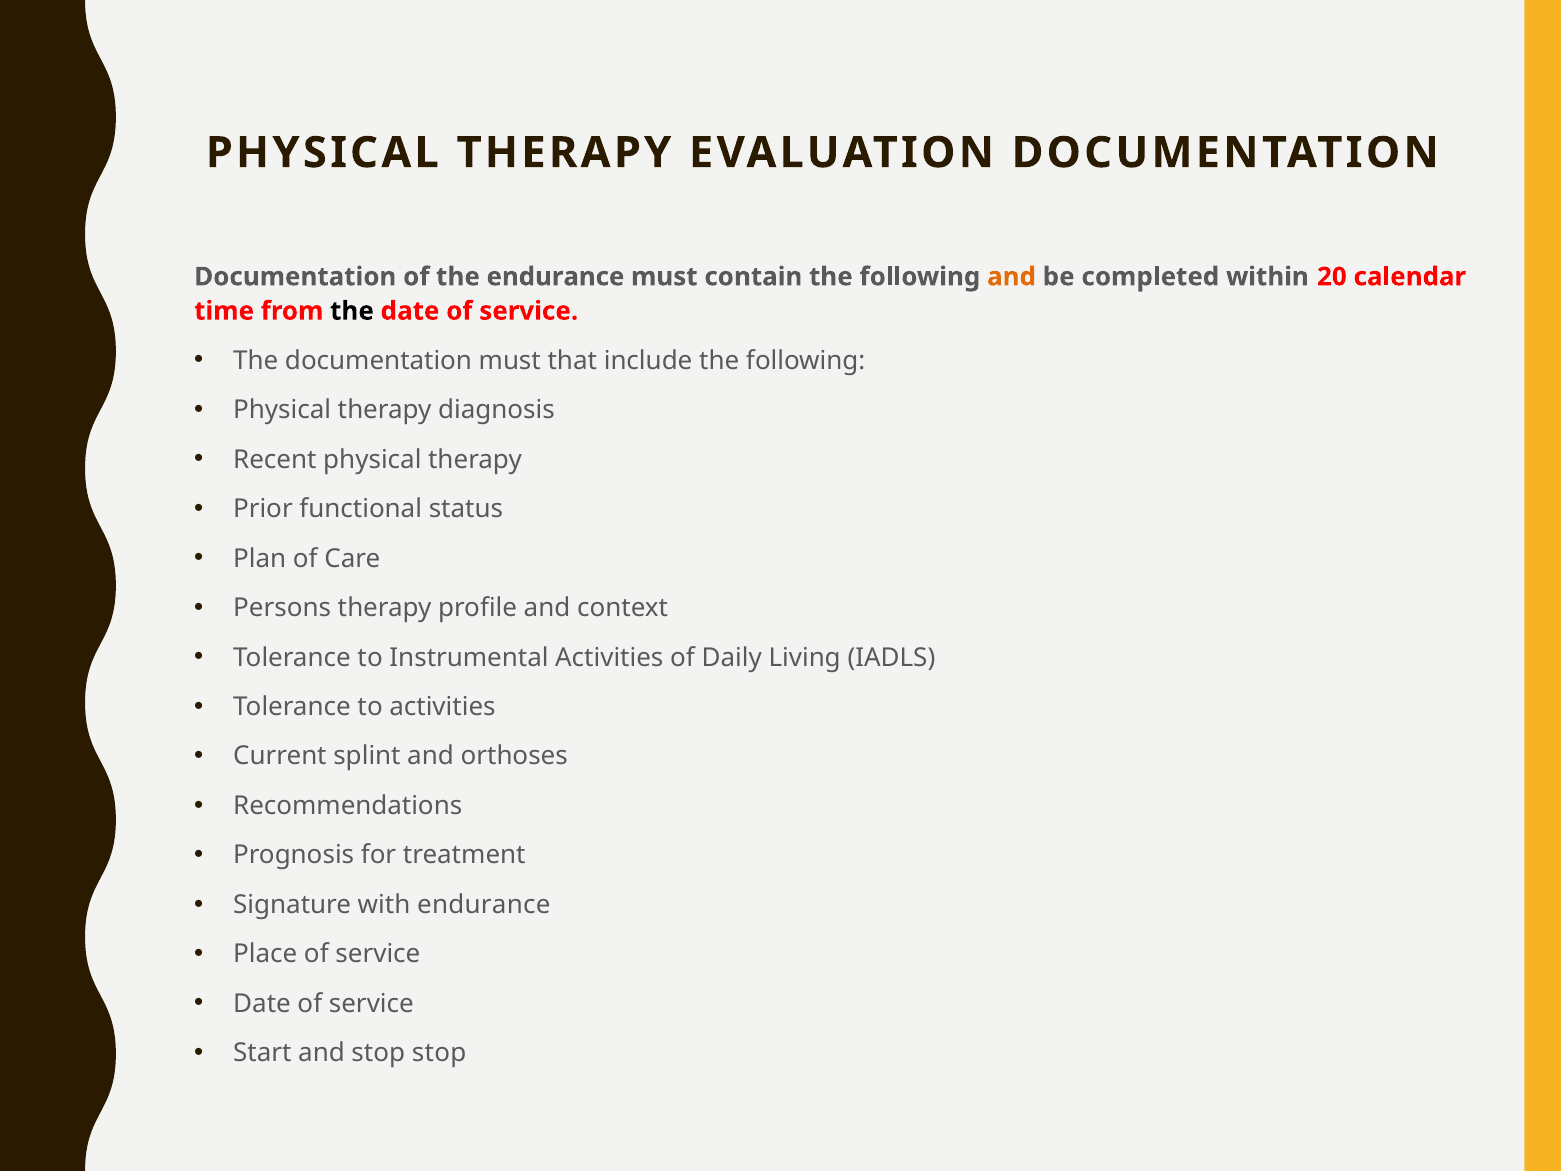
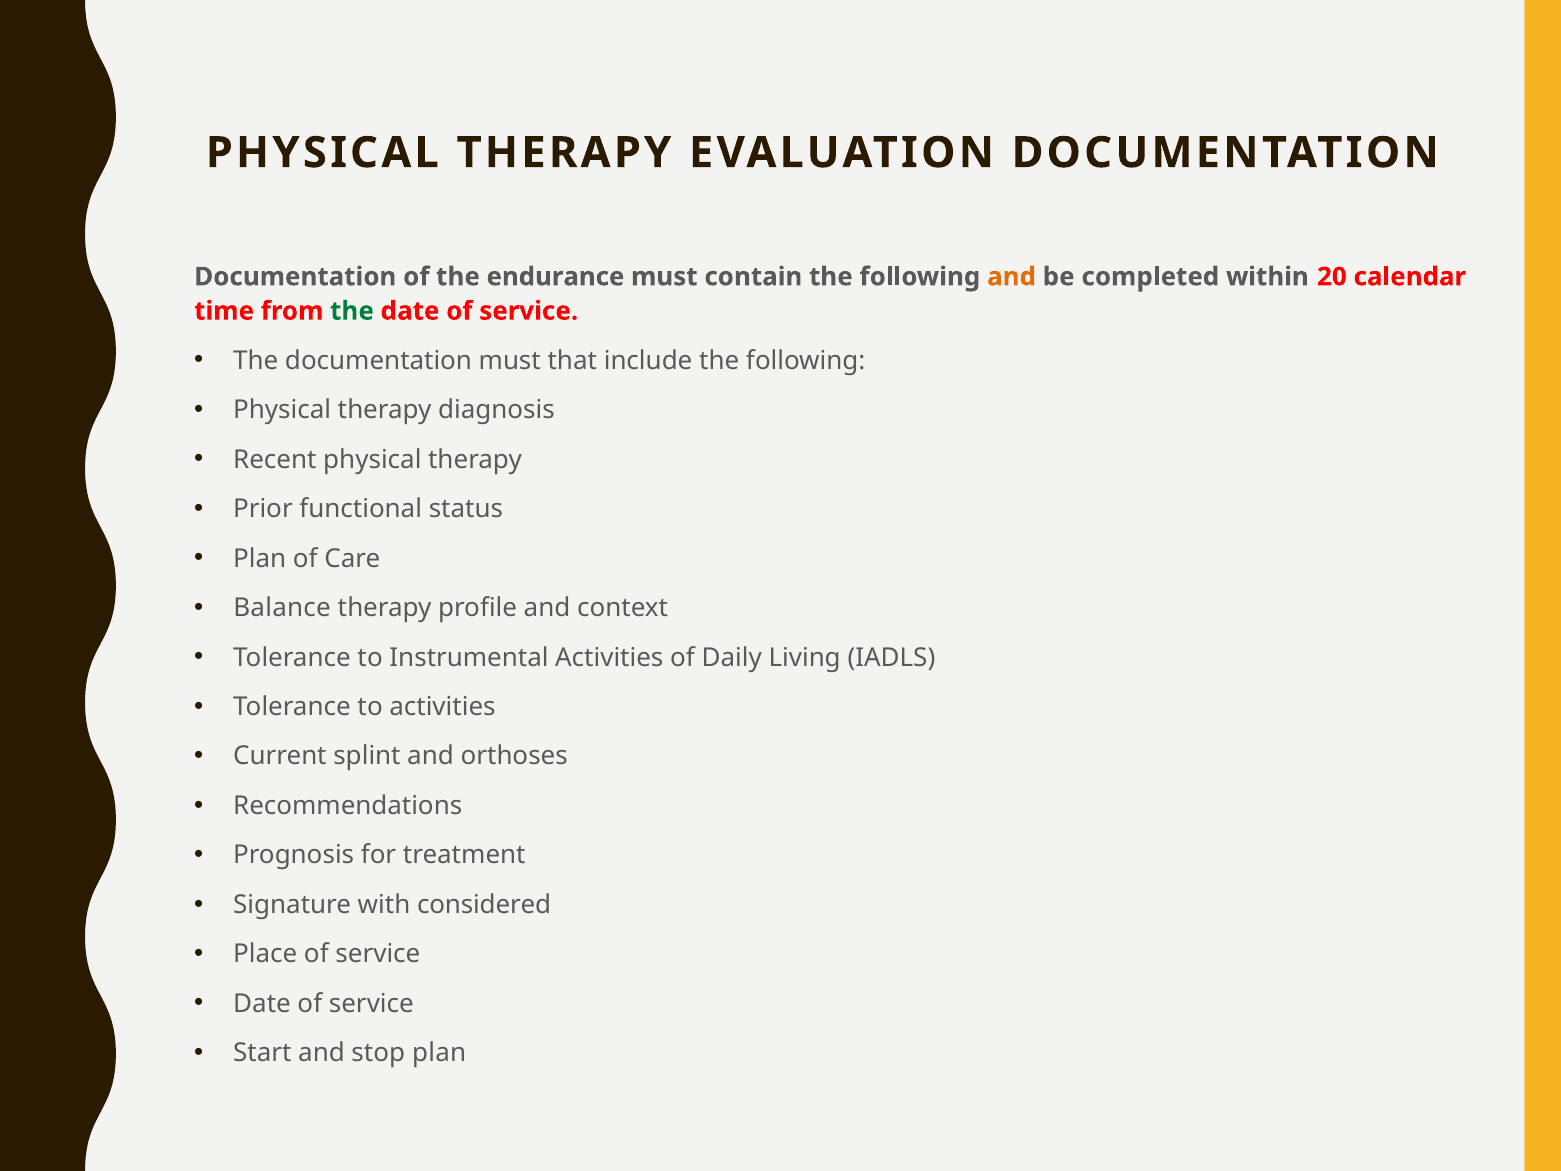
the at (352, 311) colour: black -> green
Persons: Persons -> Balance
with endurance: endurance -> considered
stop stop: stop -> plan
